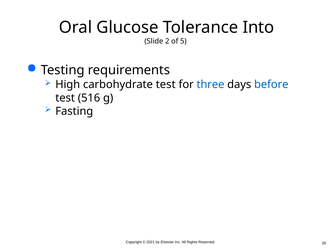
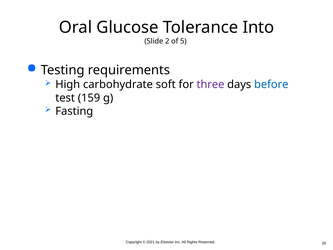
carbohydrate test: test -> soft
three colour: blue -> purple
516: 516 -> 159
